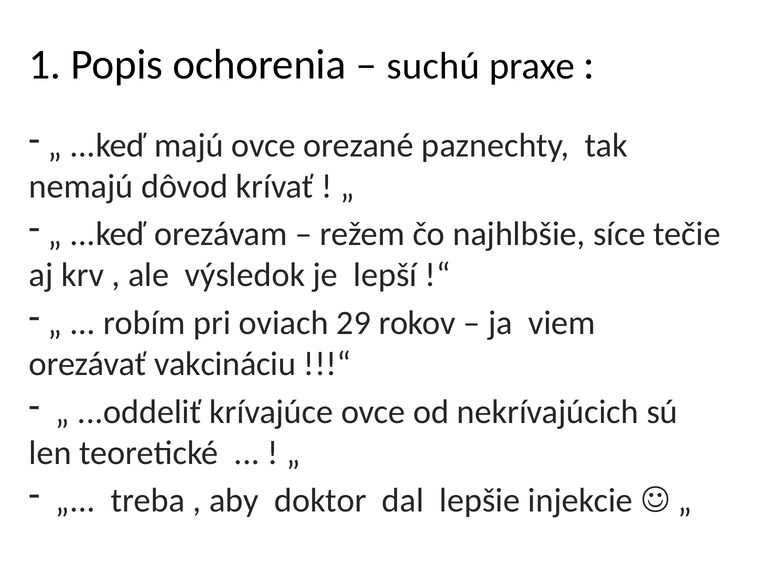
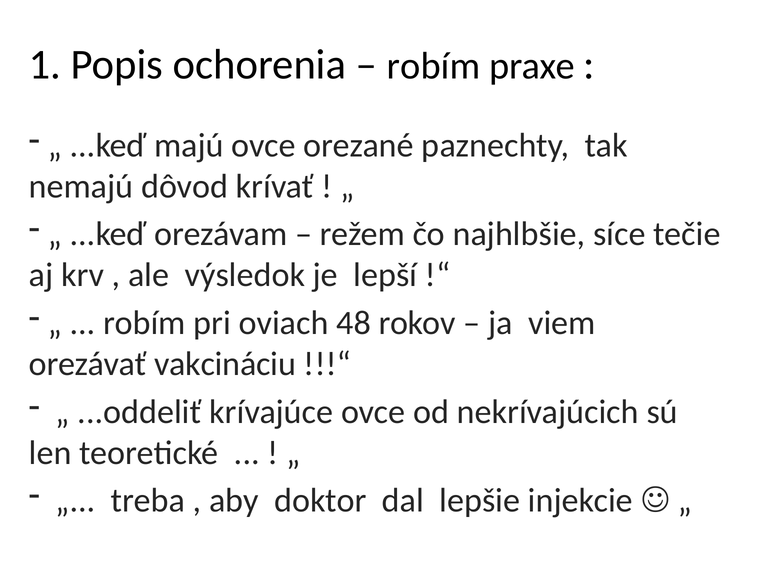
suchú at (433, 66): suchú -> robím
29: 29 -> 48
